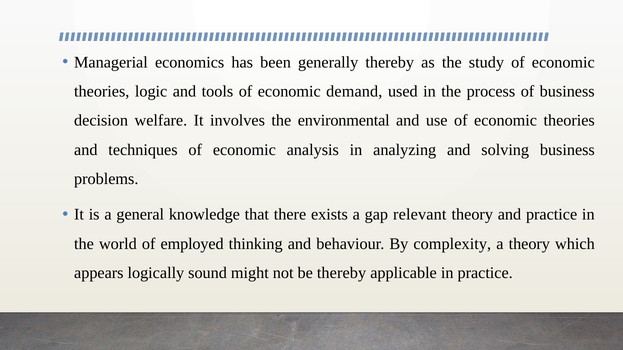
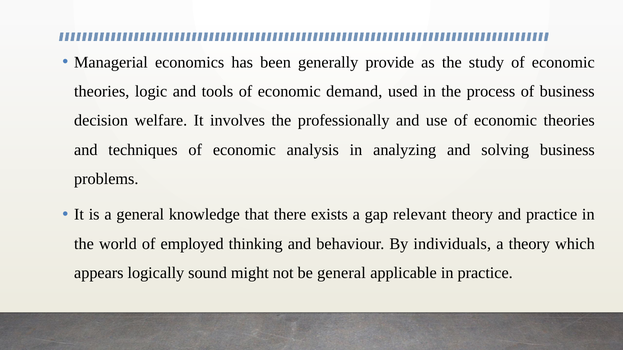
generally thereby: thereby -> provide
environmental: environmental -> professionally
complexity: complexity -> individuals
be thereby: thereby -> general
